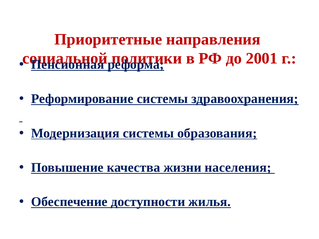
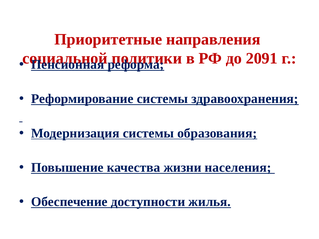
2001: 2001 -> 2091
